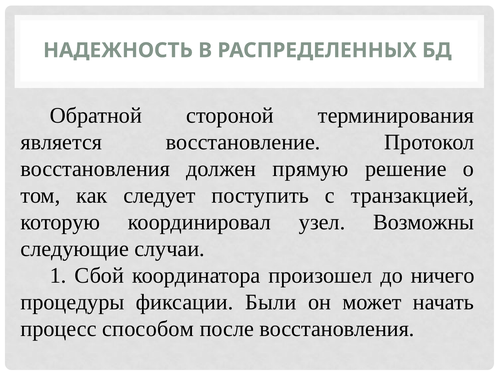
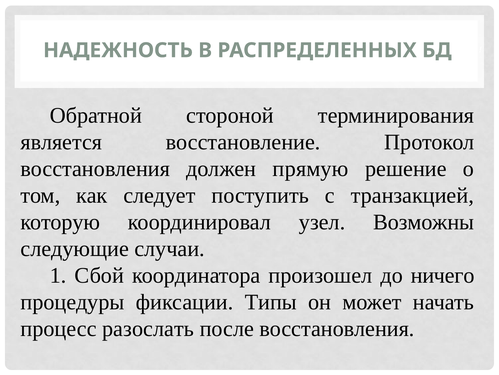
Были: Были -> Типы
способом: способом -> разослать
